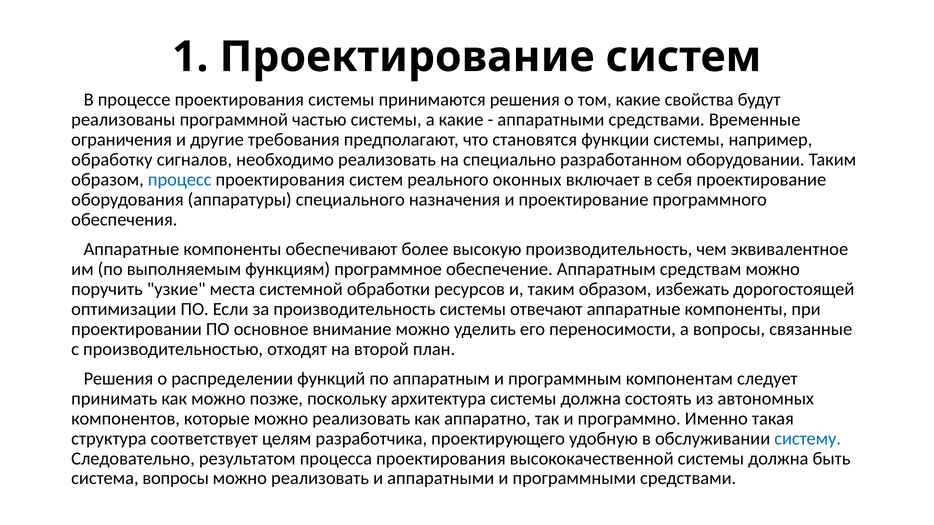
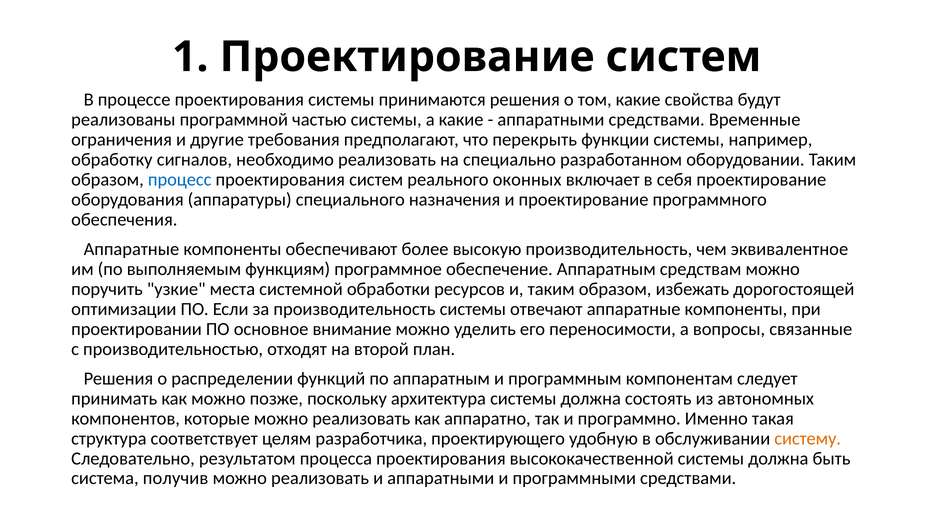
становятся: становятся -> перекрыть
систему colour: blue -> orange
система вопросы: вопросы -> получив
